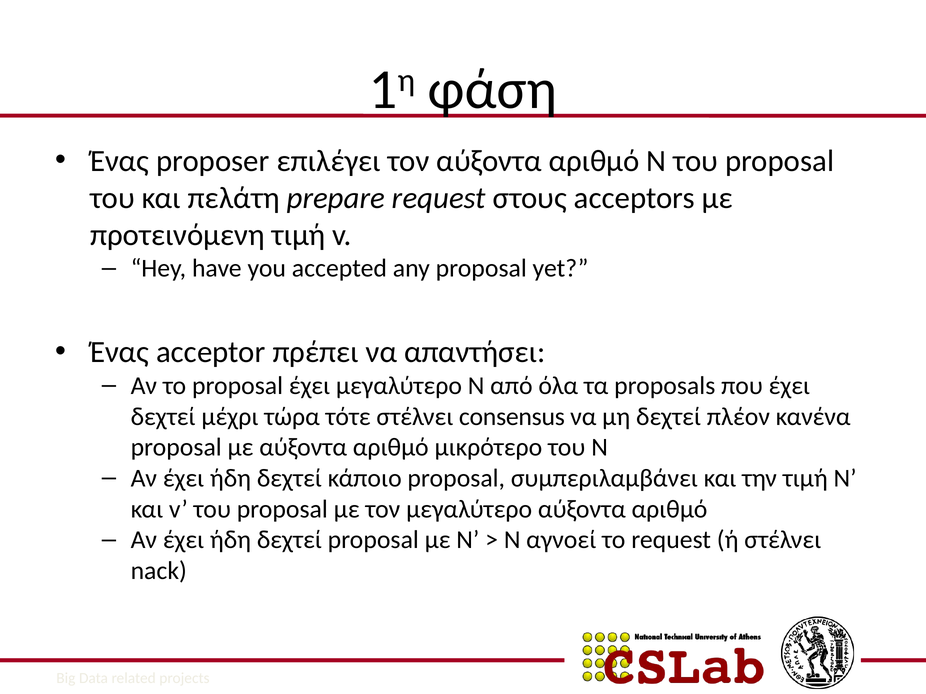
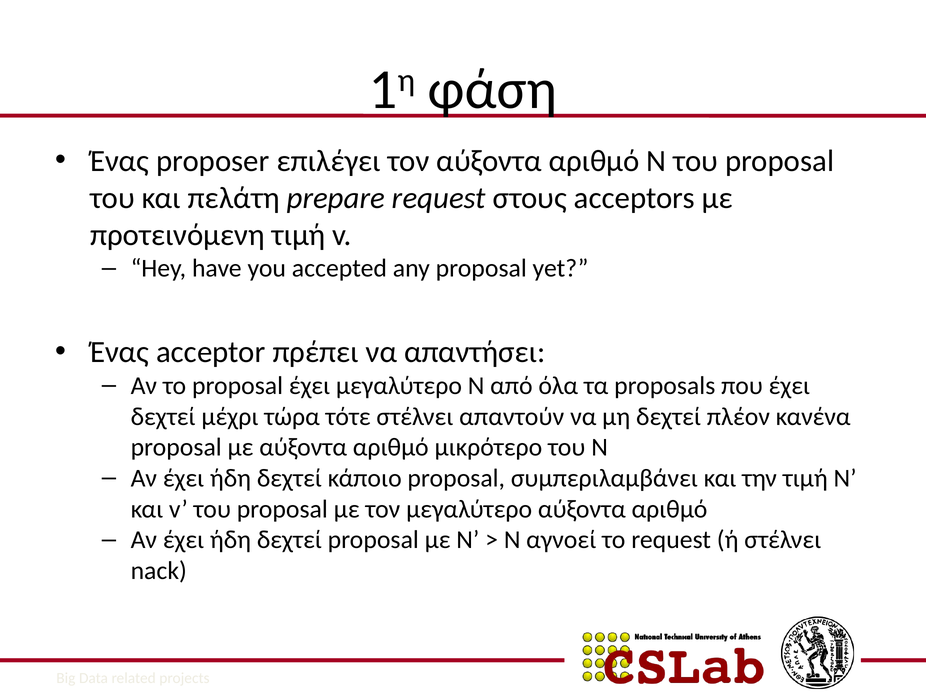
consensus: consensus -> απαντούν
